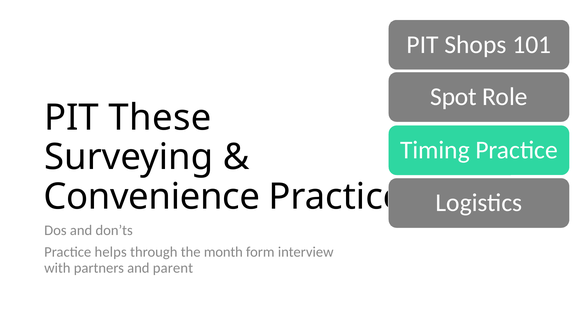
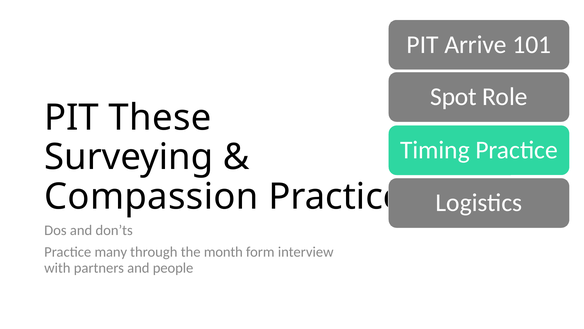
Shops: Shops -> Arrive
Convenience: Convenience -> Compassion
helps: helps -> many
parent: parent -> people
